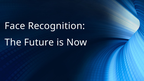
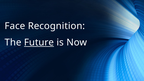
Future underline: none -> present
